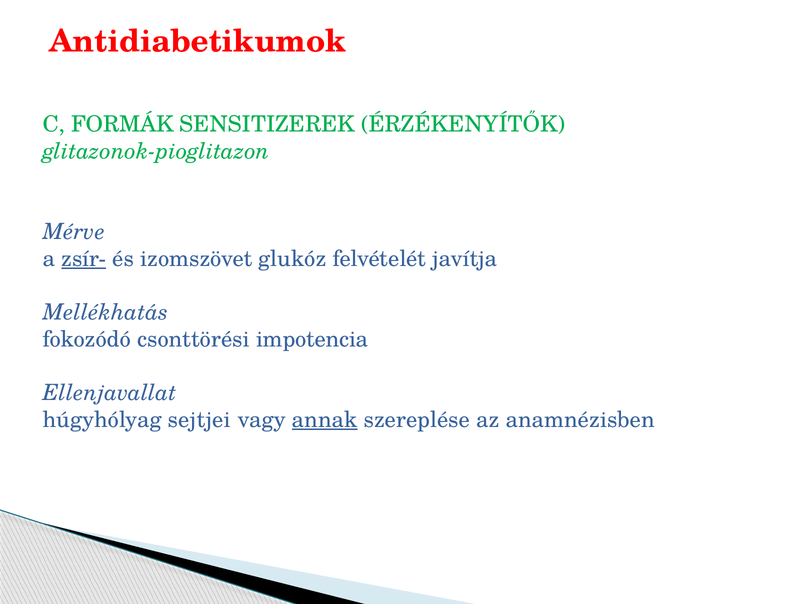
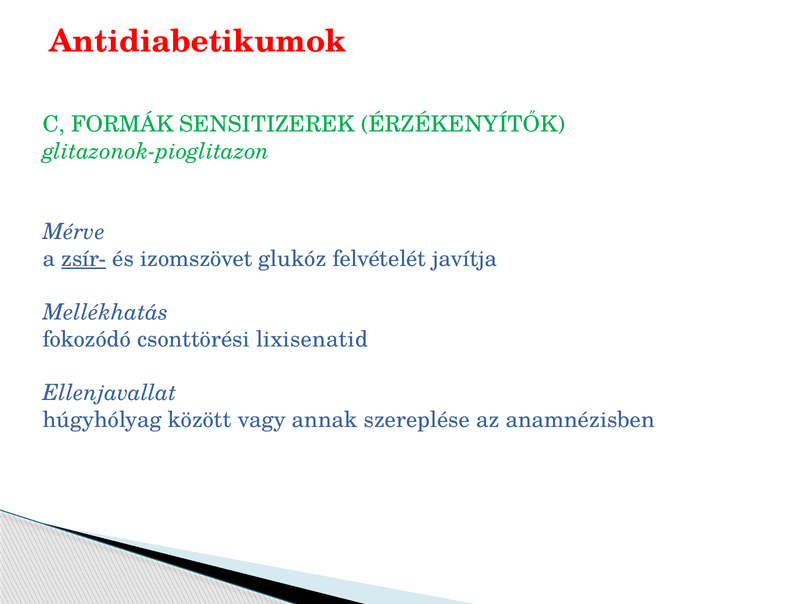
impotencia: impotencia -> lixisenatid
sejtjei: sejtjei -> között
annak underline: present -> none
